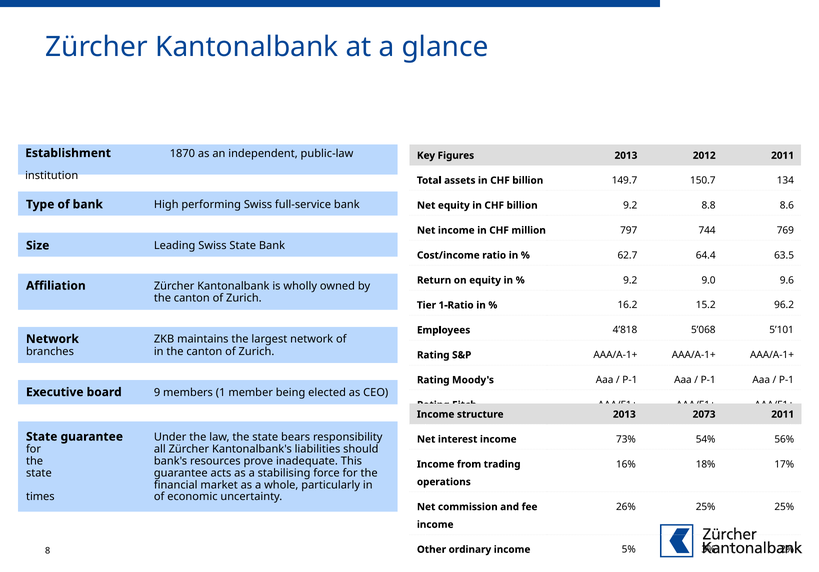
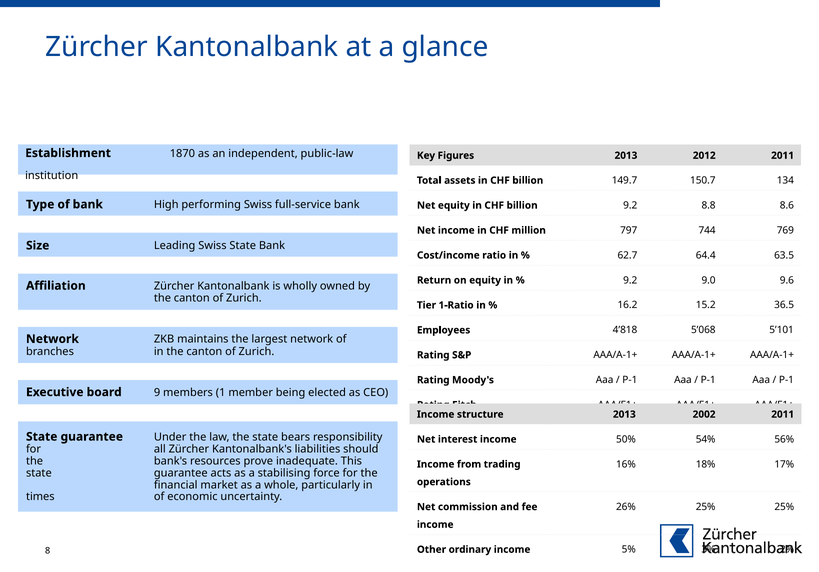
96.2: 96.2 -> 36.5
2073: 2073 -> 2002
73%: 73% -> 50%
